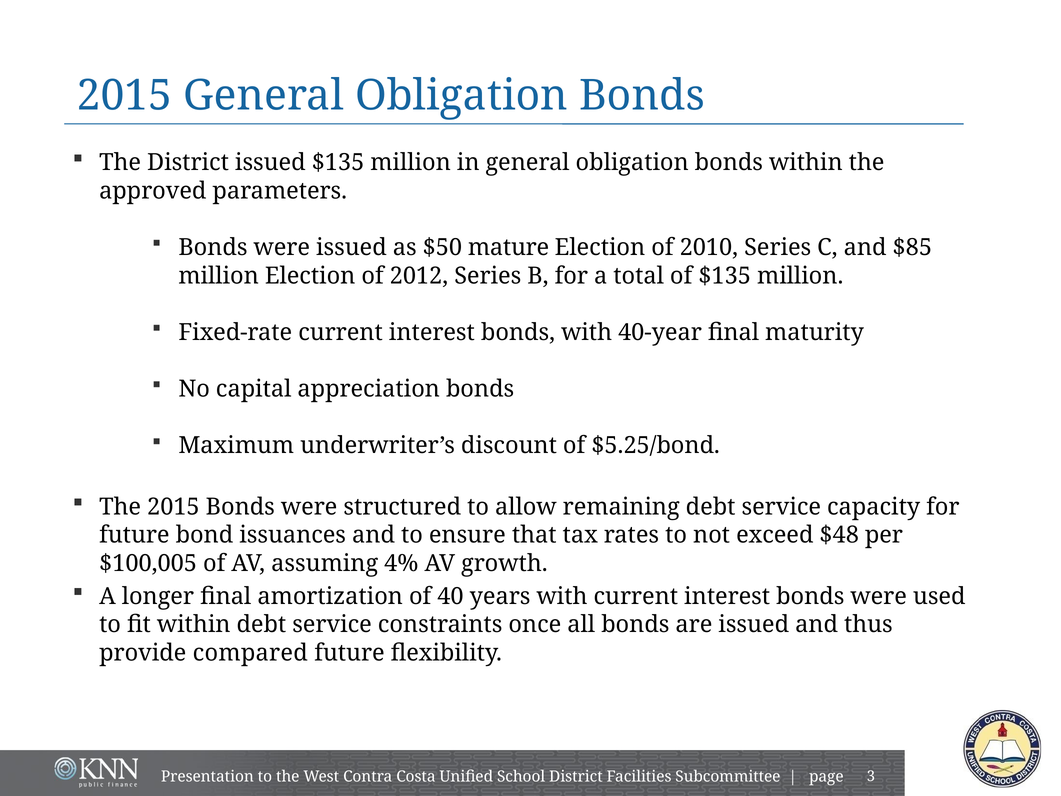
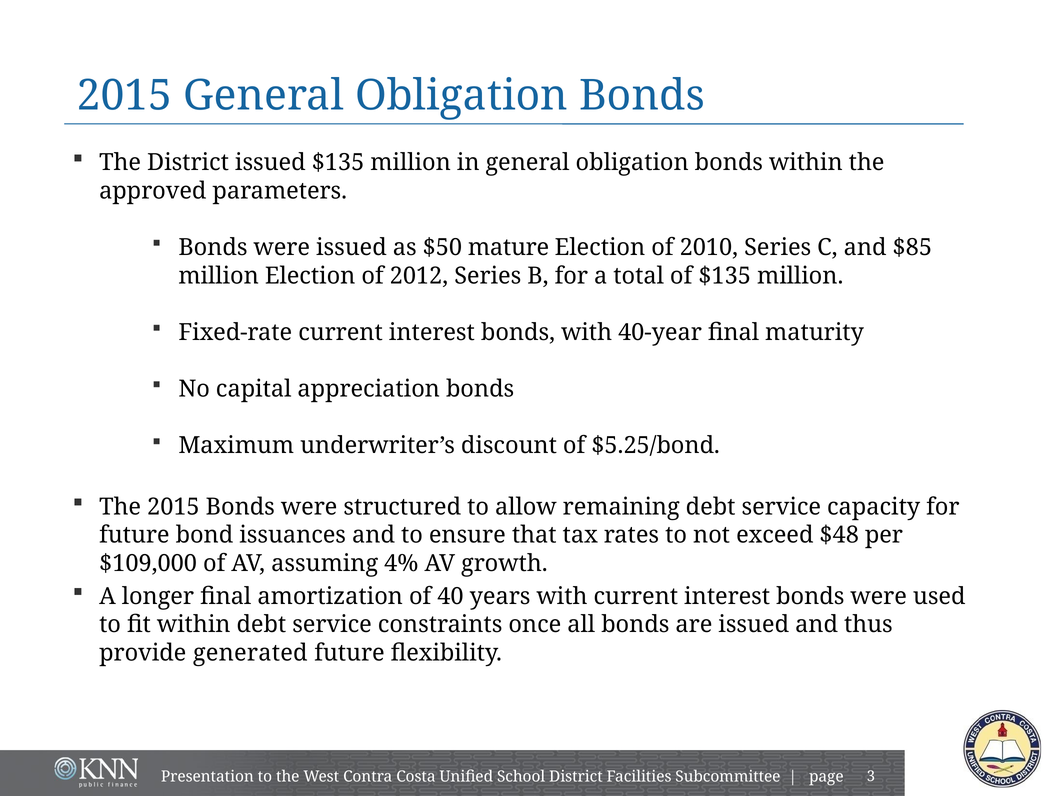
$100,005: $100,005 -> $109,000
compared: compared -> generated
